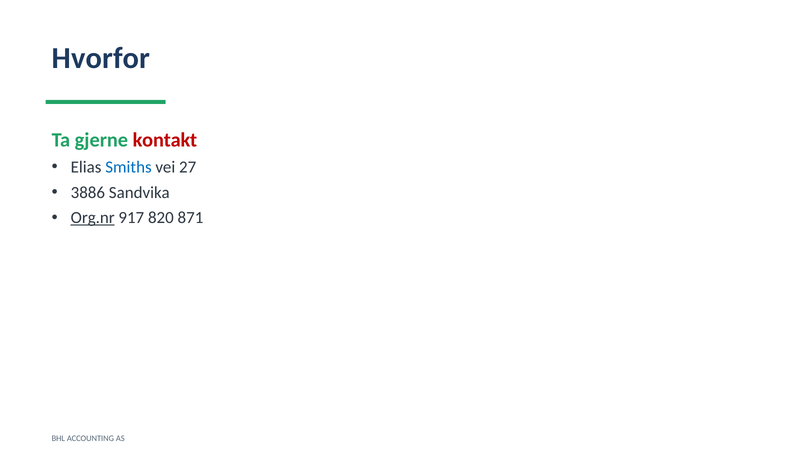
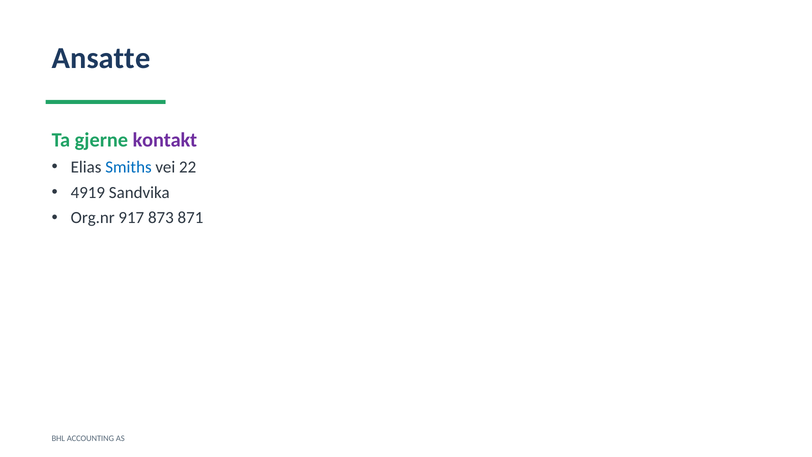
Hvorfor: Hvorfor -> Ansatte
kontakt colour: red -> purple
27: 27 -> 22
3886: 3886 -> 4919
Org.nr underline: present -> none
820: 820 -> 873
